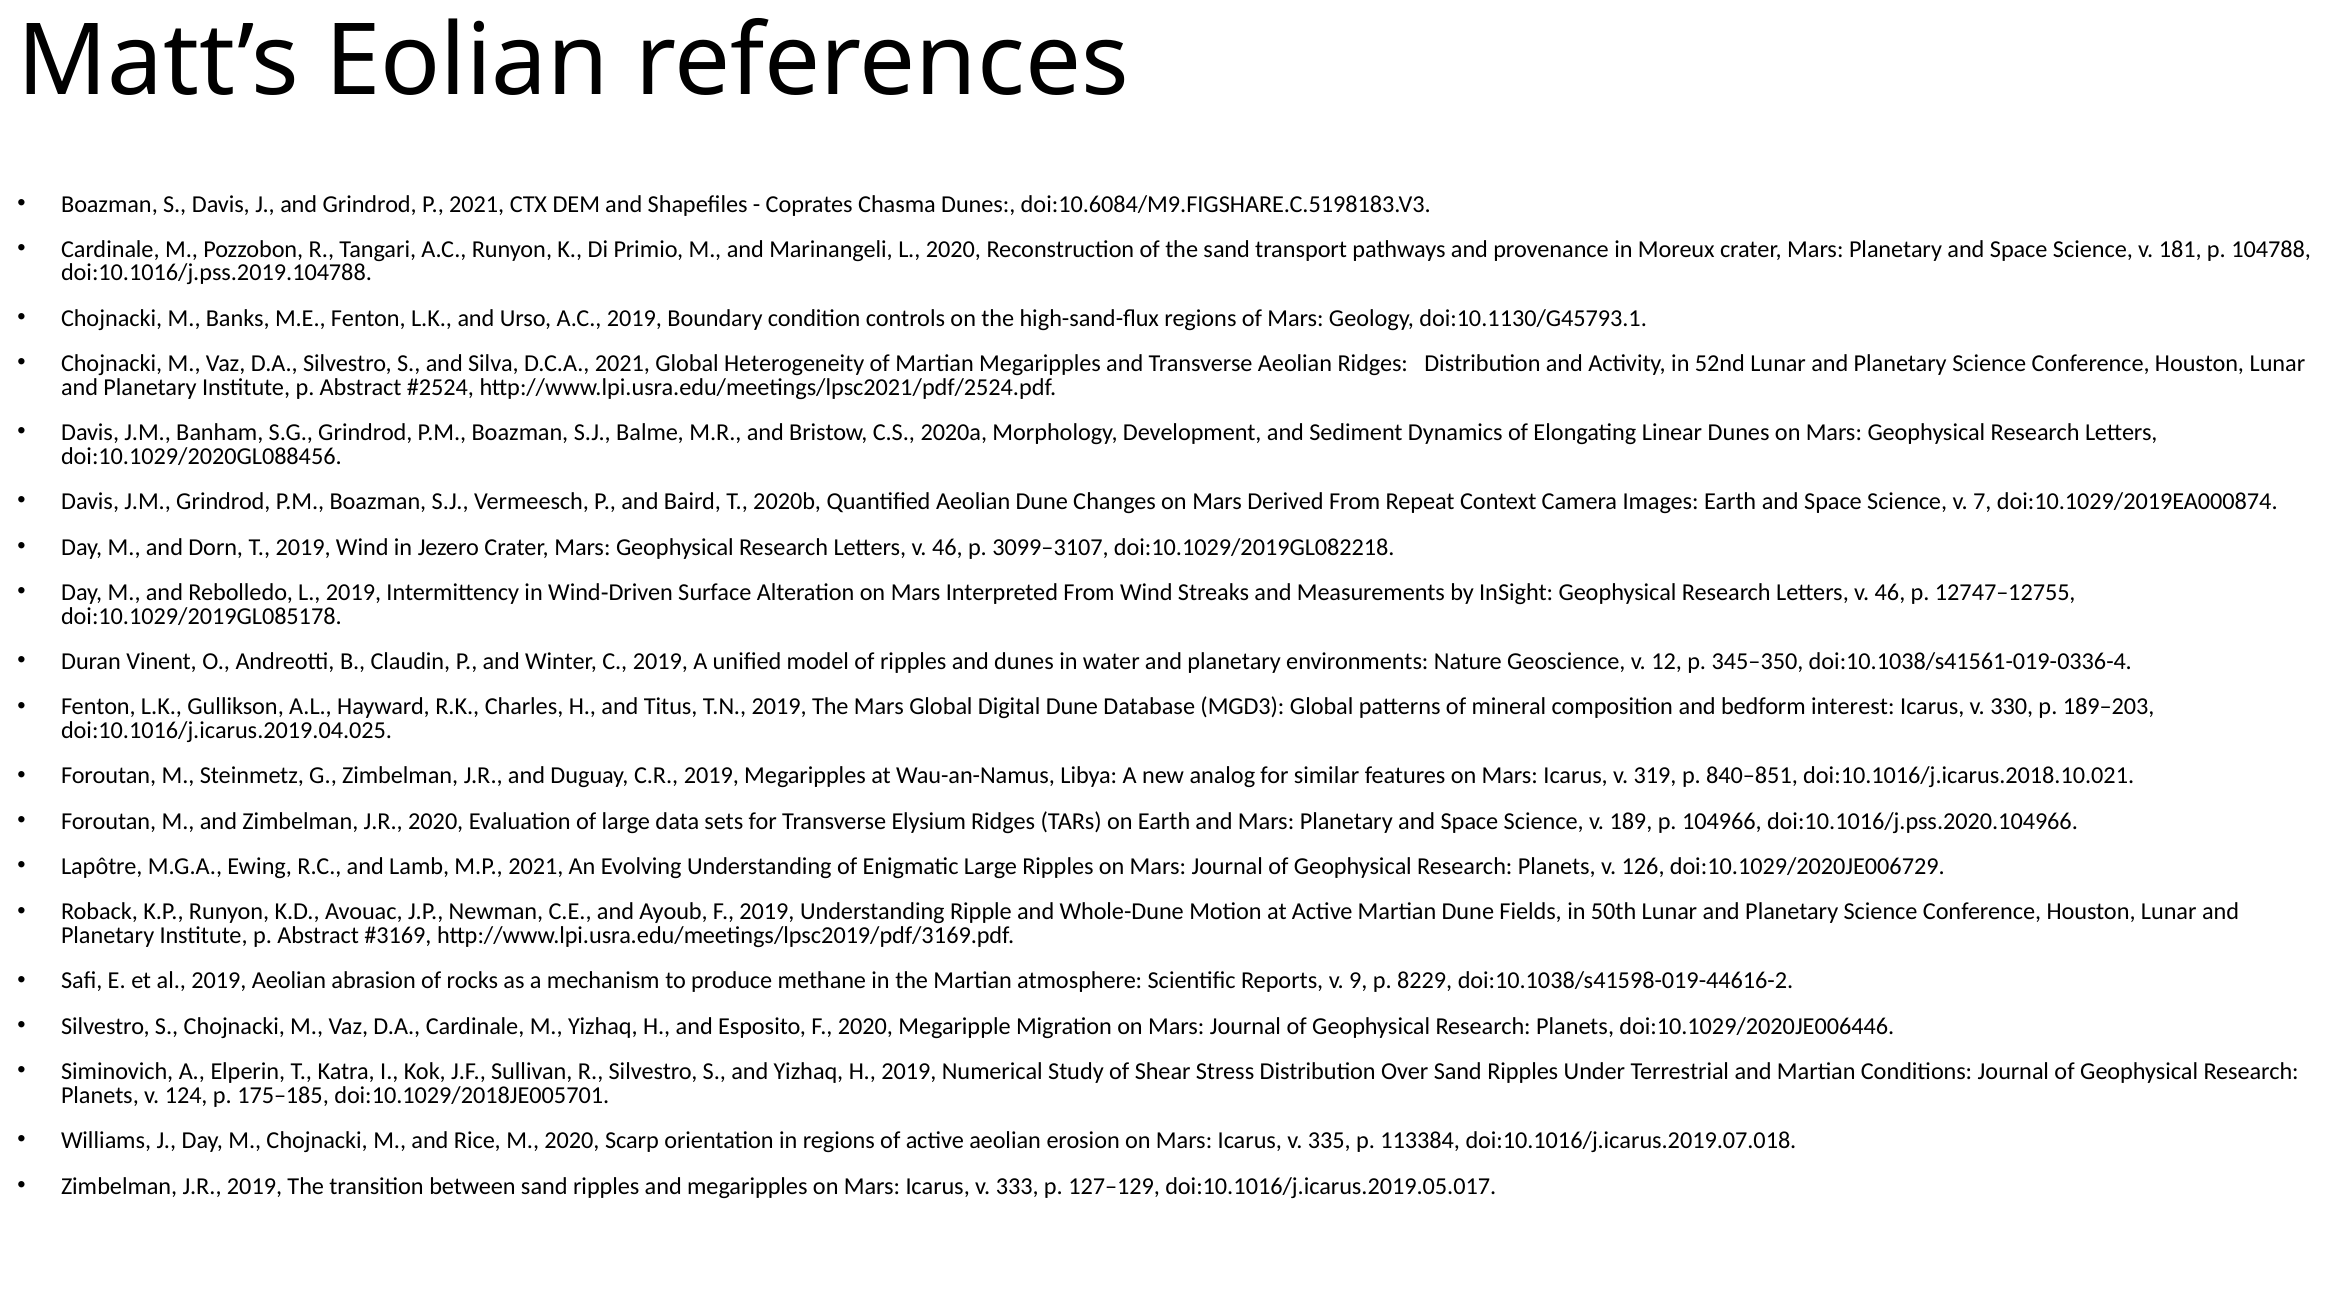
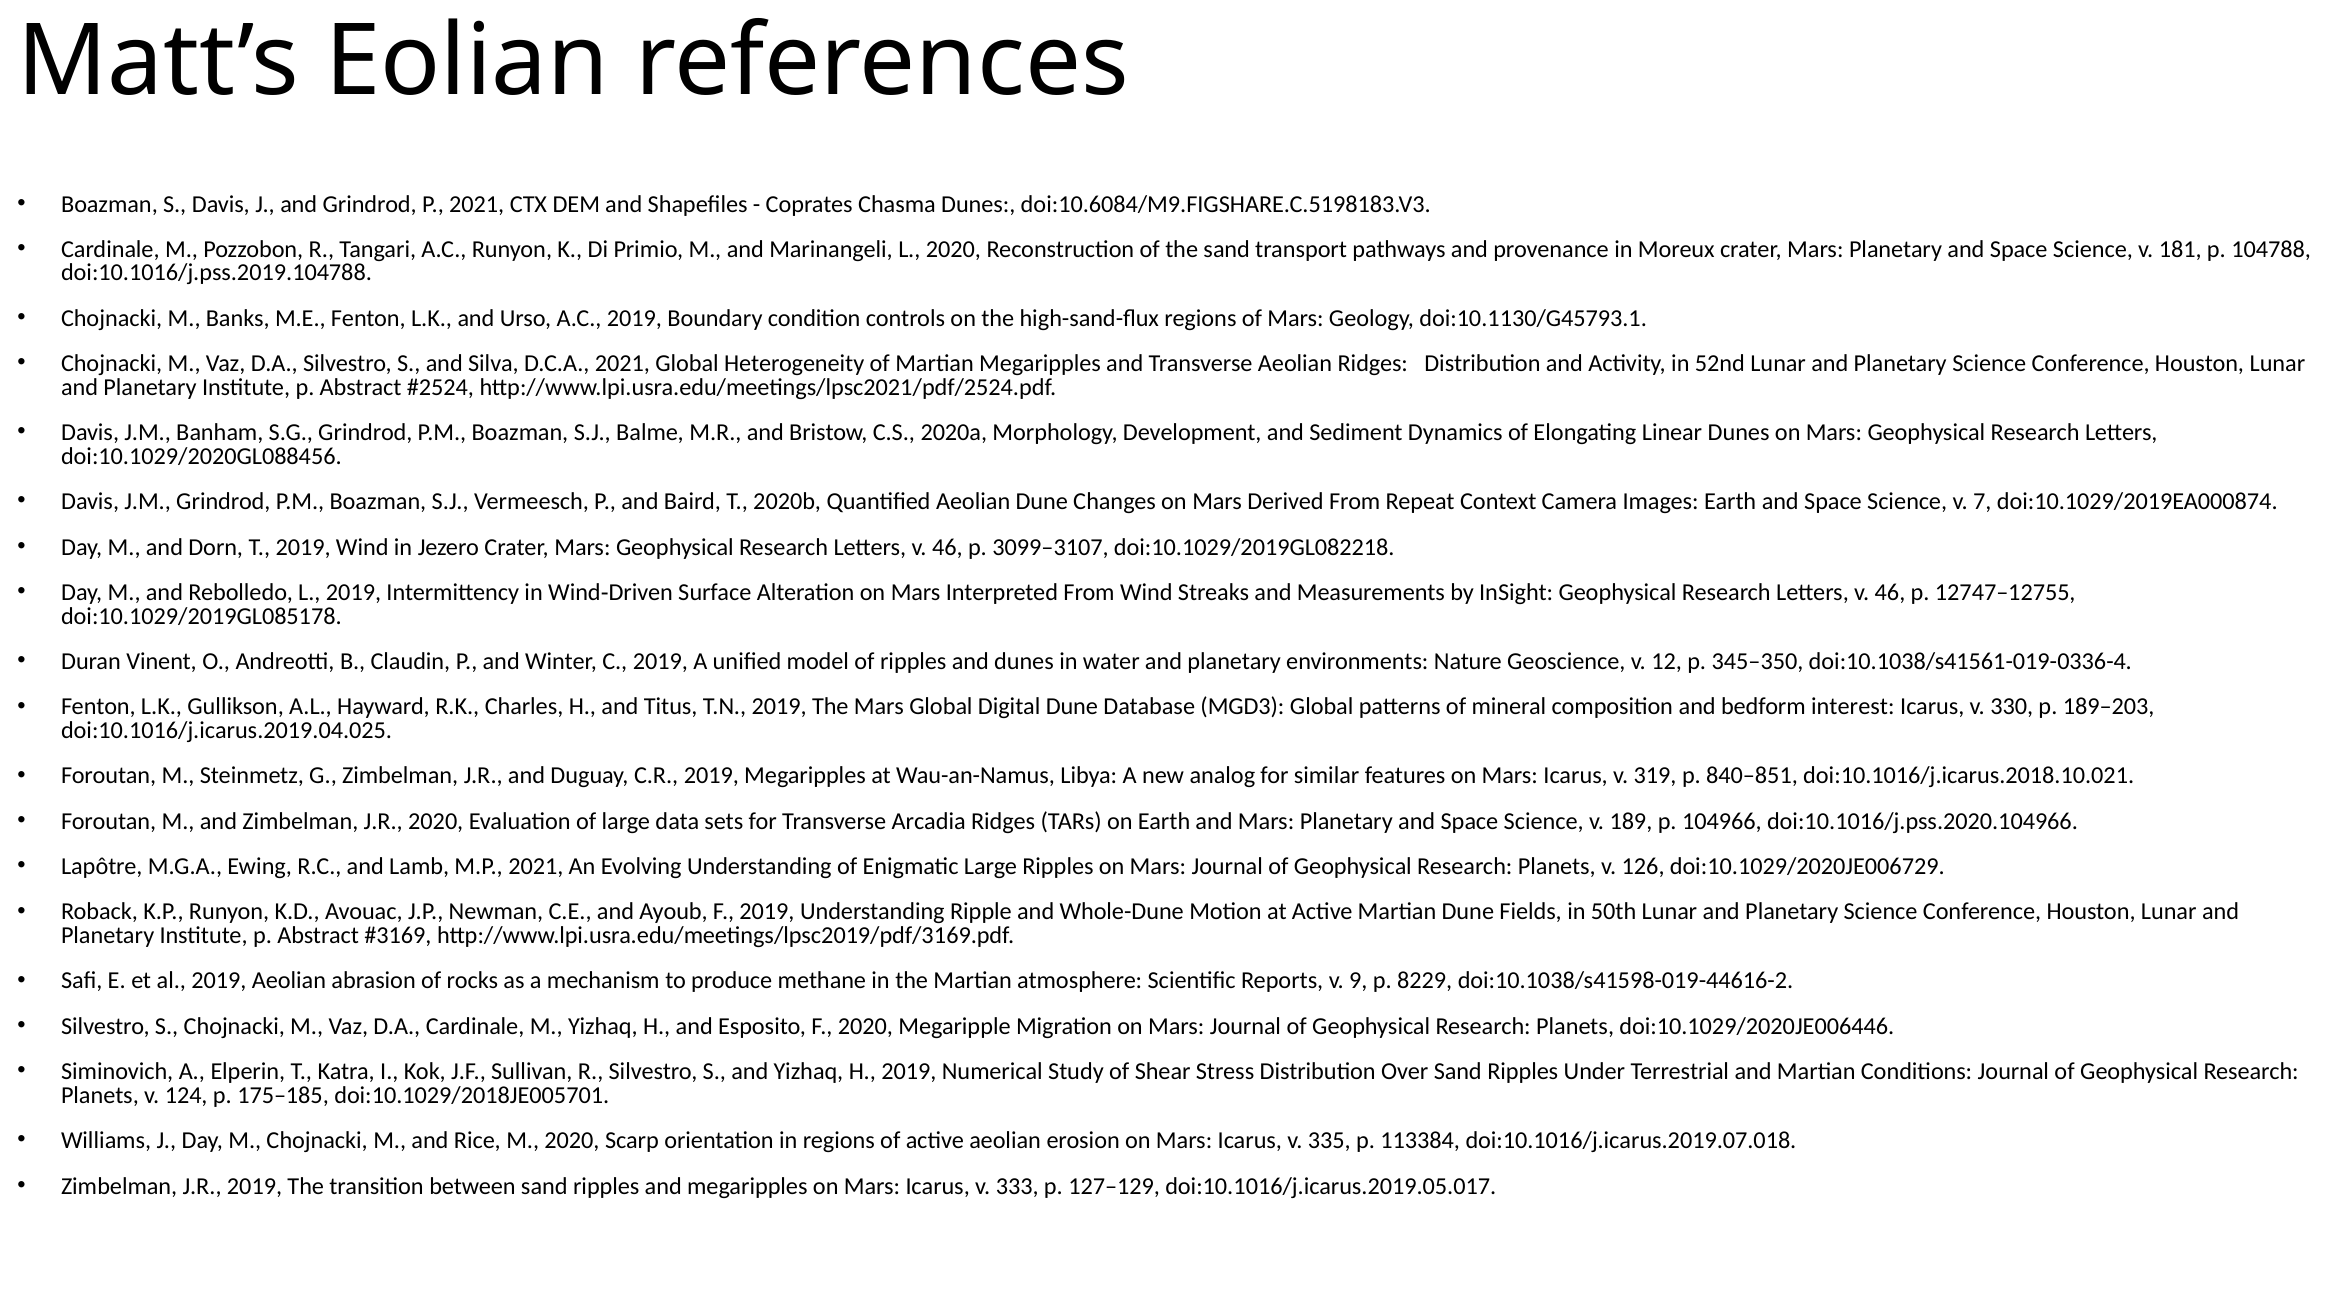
Elysium: Elysium -> Arcadia
